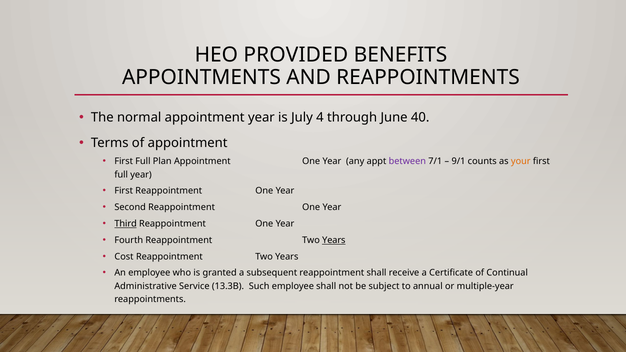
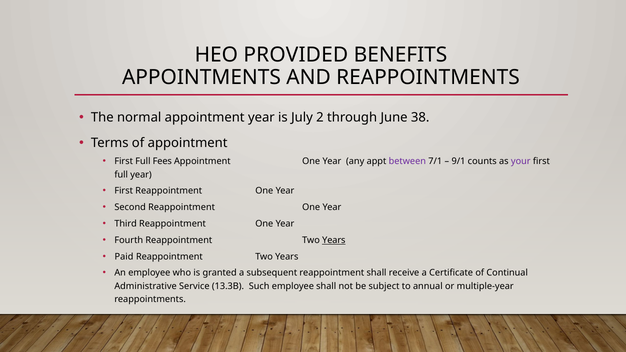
4: 4 -> 2
40: 40 -> 38
Plan: Plan -> Fees
your colour: orange -> purple
Third underline: present -> none
Cost: Cost -> Paid
